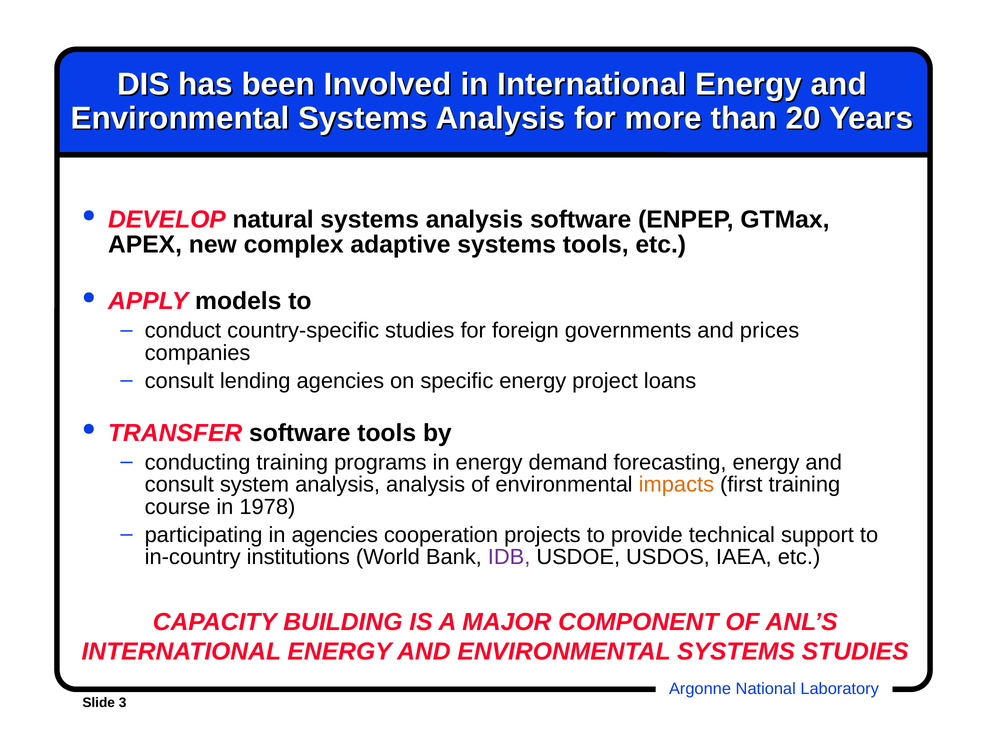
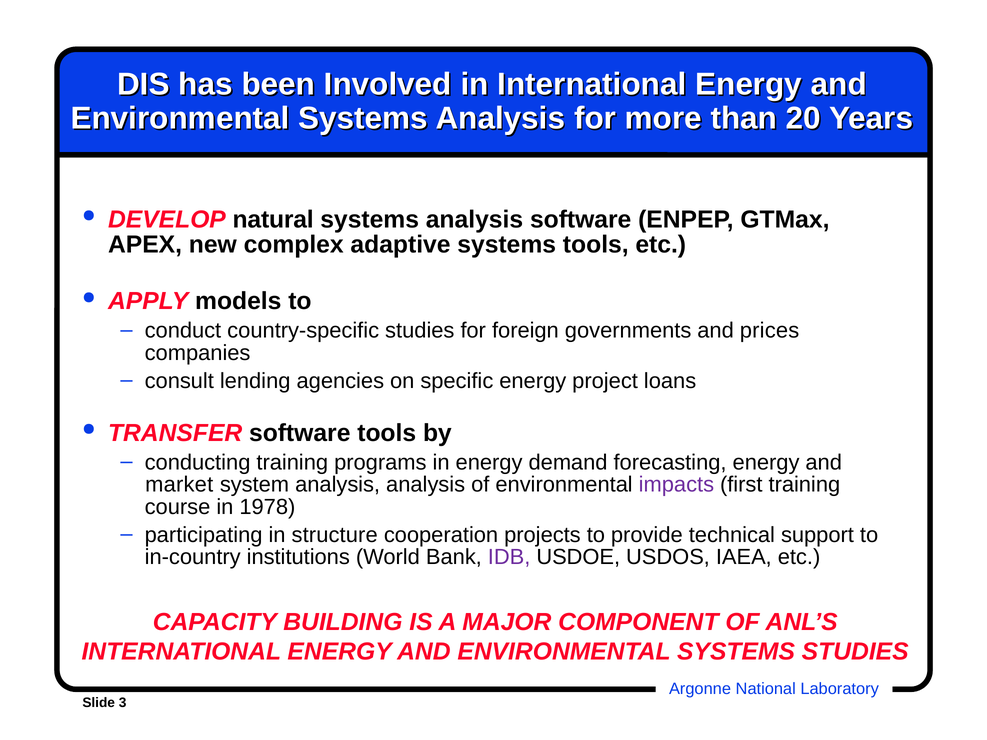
consult at (179, 485): consult -> market
impacts colour: orange -> purple
in agencies: agencies -> structure
